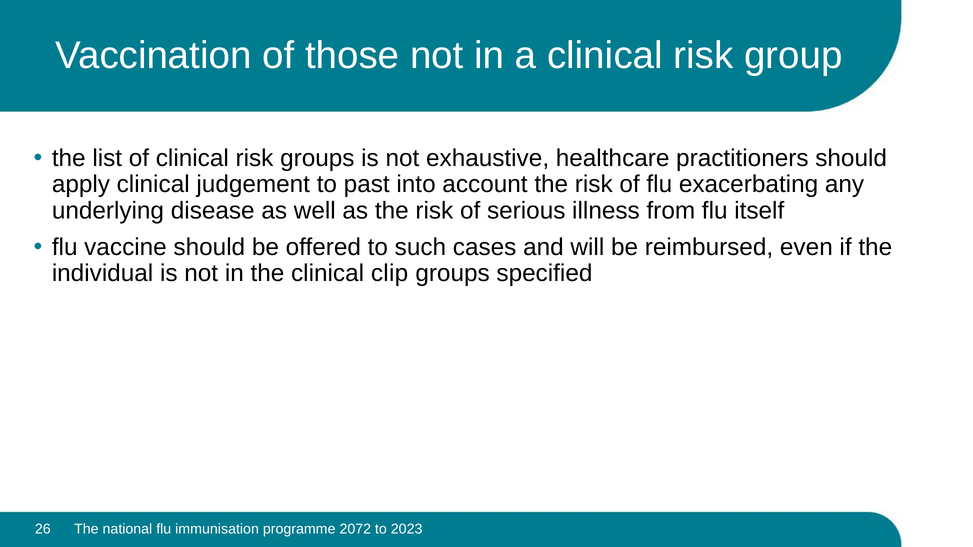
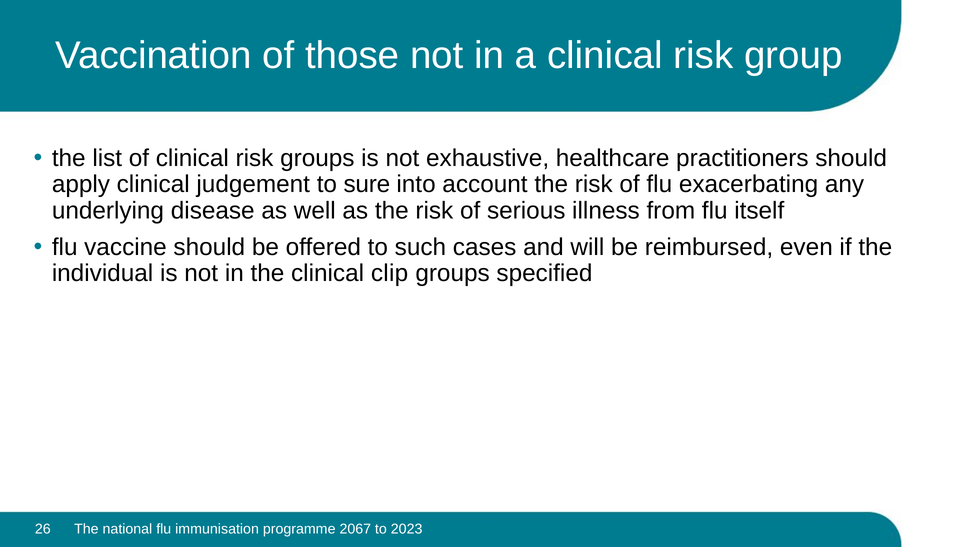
past: past -> sure
2072: 2072 -> 2067
